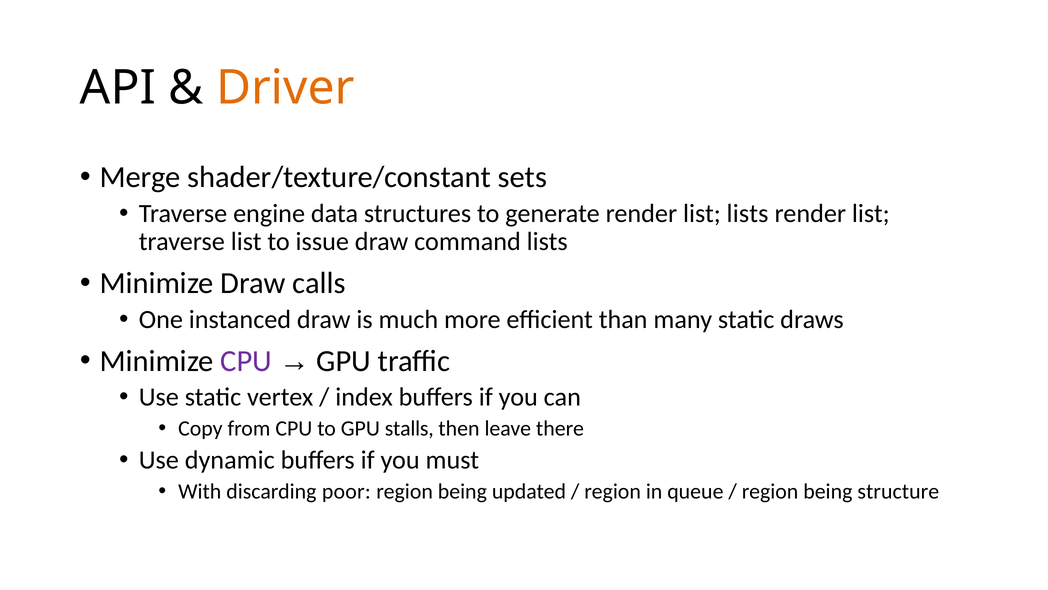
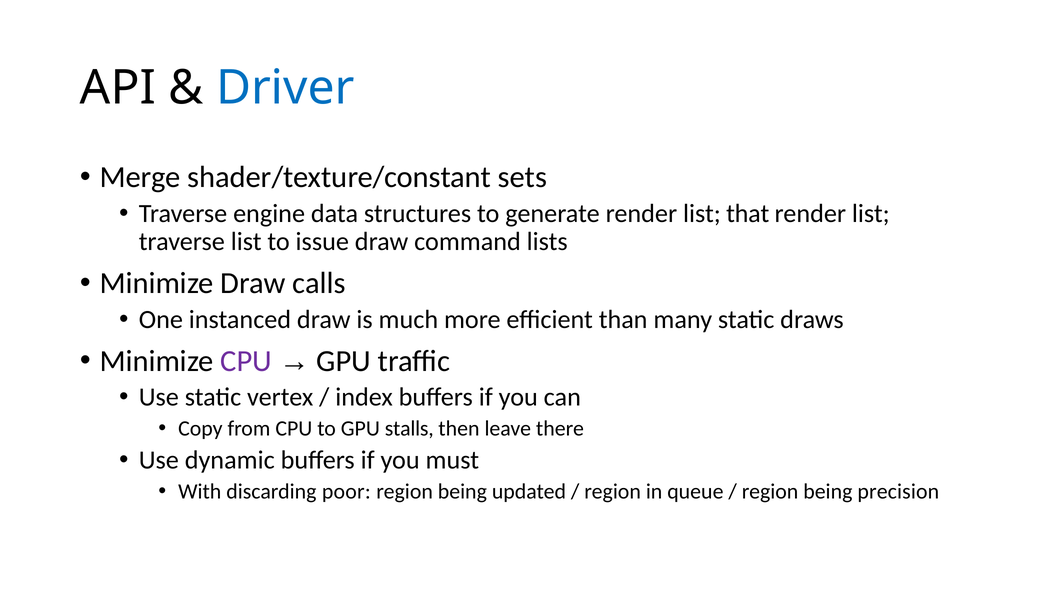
Driver colour: orange -> blue
list lists: lists -> that
structure: structure -> precision
